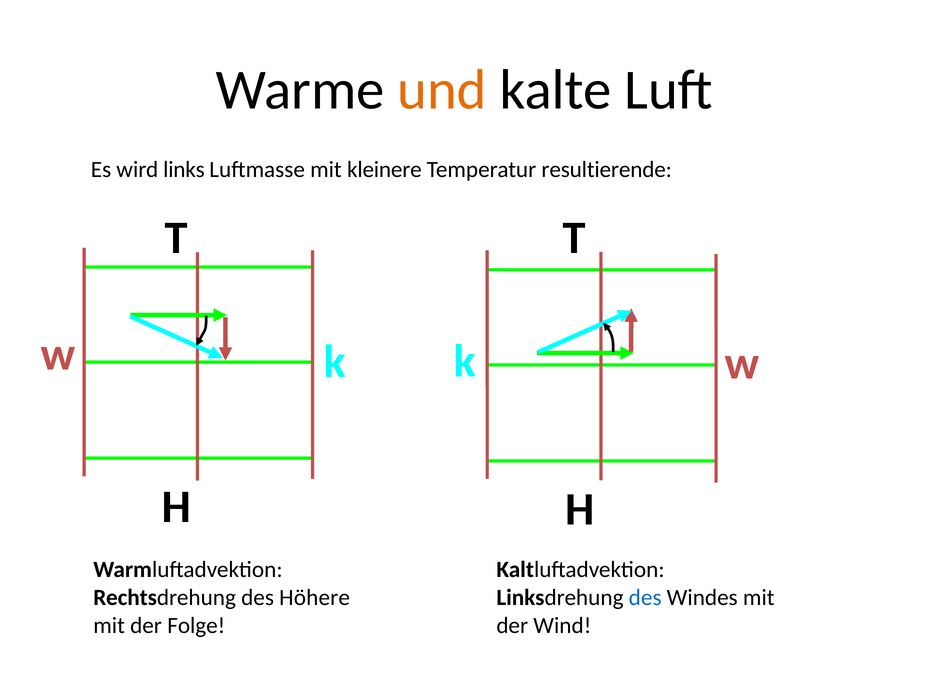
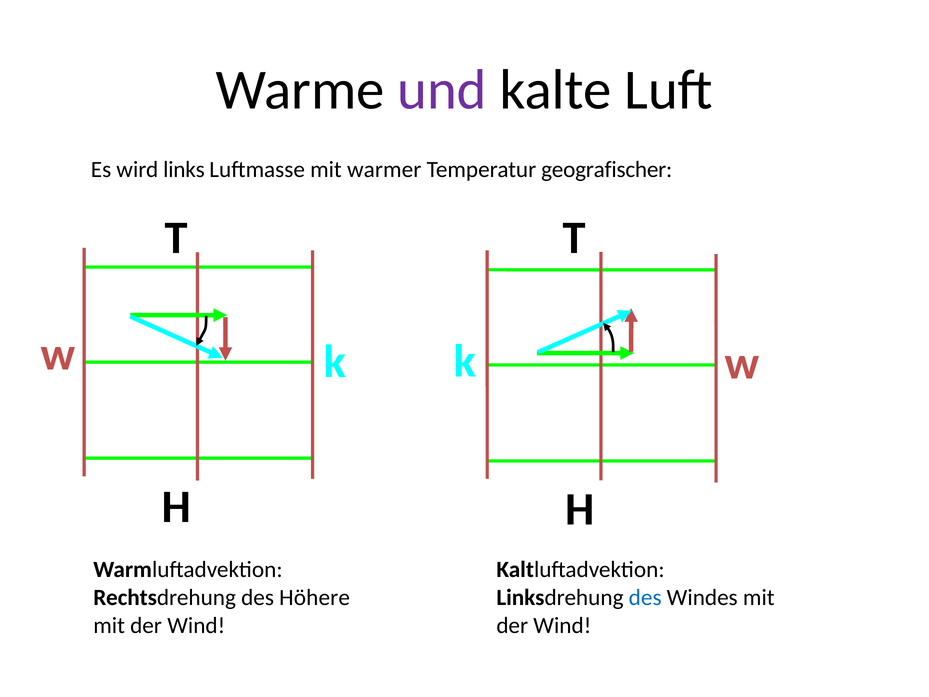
und colour: orange -> purple
kleinere: kleinere -> warmer
resultierende: resultierende -> geografischer
Folge at (196, 625): Folge -> Wind
